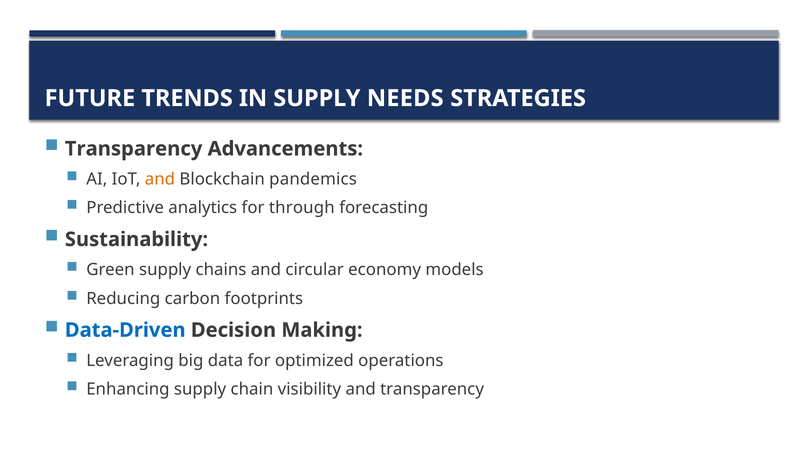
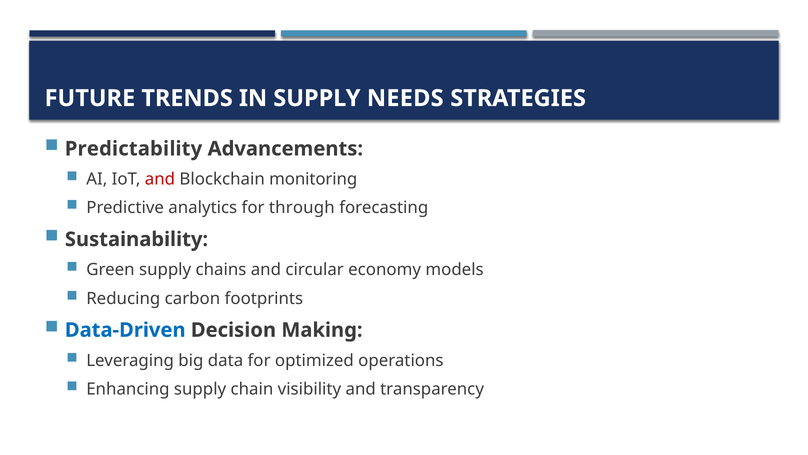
Transparency at (134, 149): Transparency -> Predictability
and at (160, 179) colour: orange -> red
pandemics: pandemics -> monitoring
